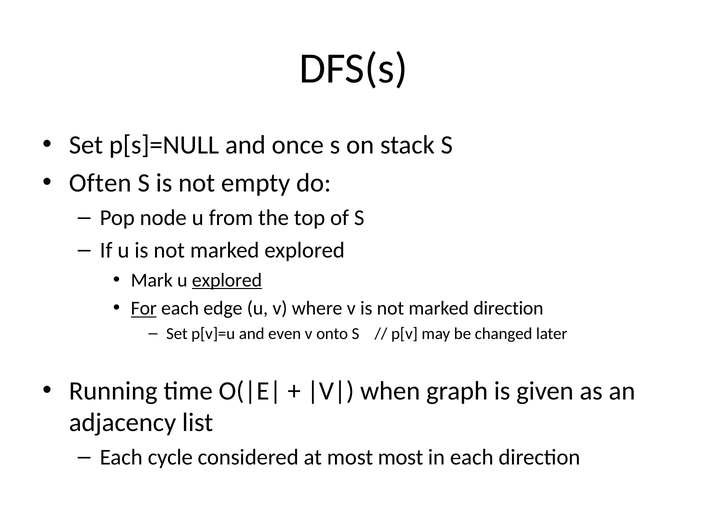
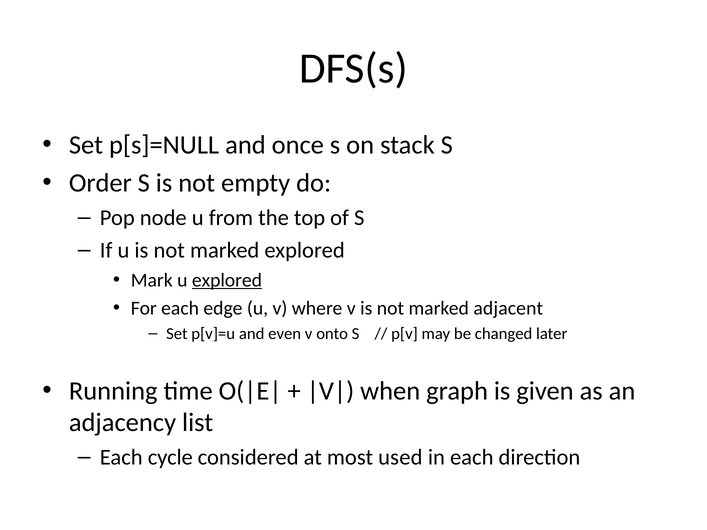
Often: Often -> Order
For underline: present -> none
marked direction: direction -> adjacent
most most: most -> used
